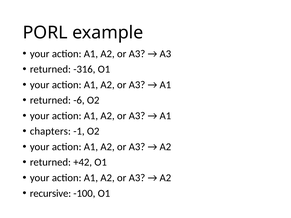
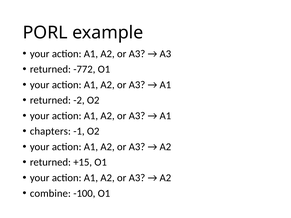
-316: -316 -> -772
-6: -6 -> -2
+42: +42 -> +15
recursive: recursive -> combine
